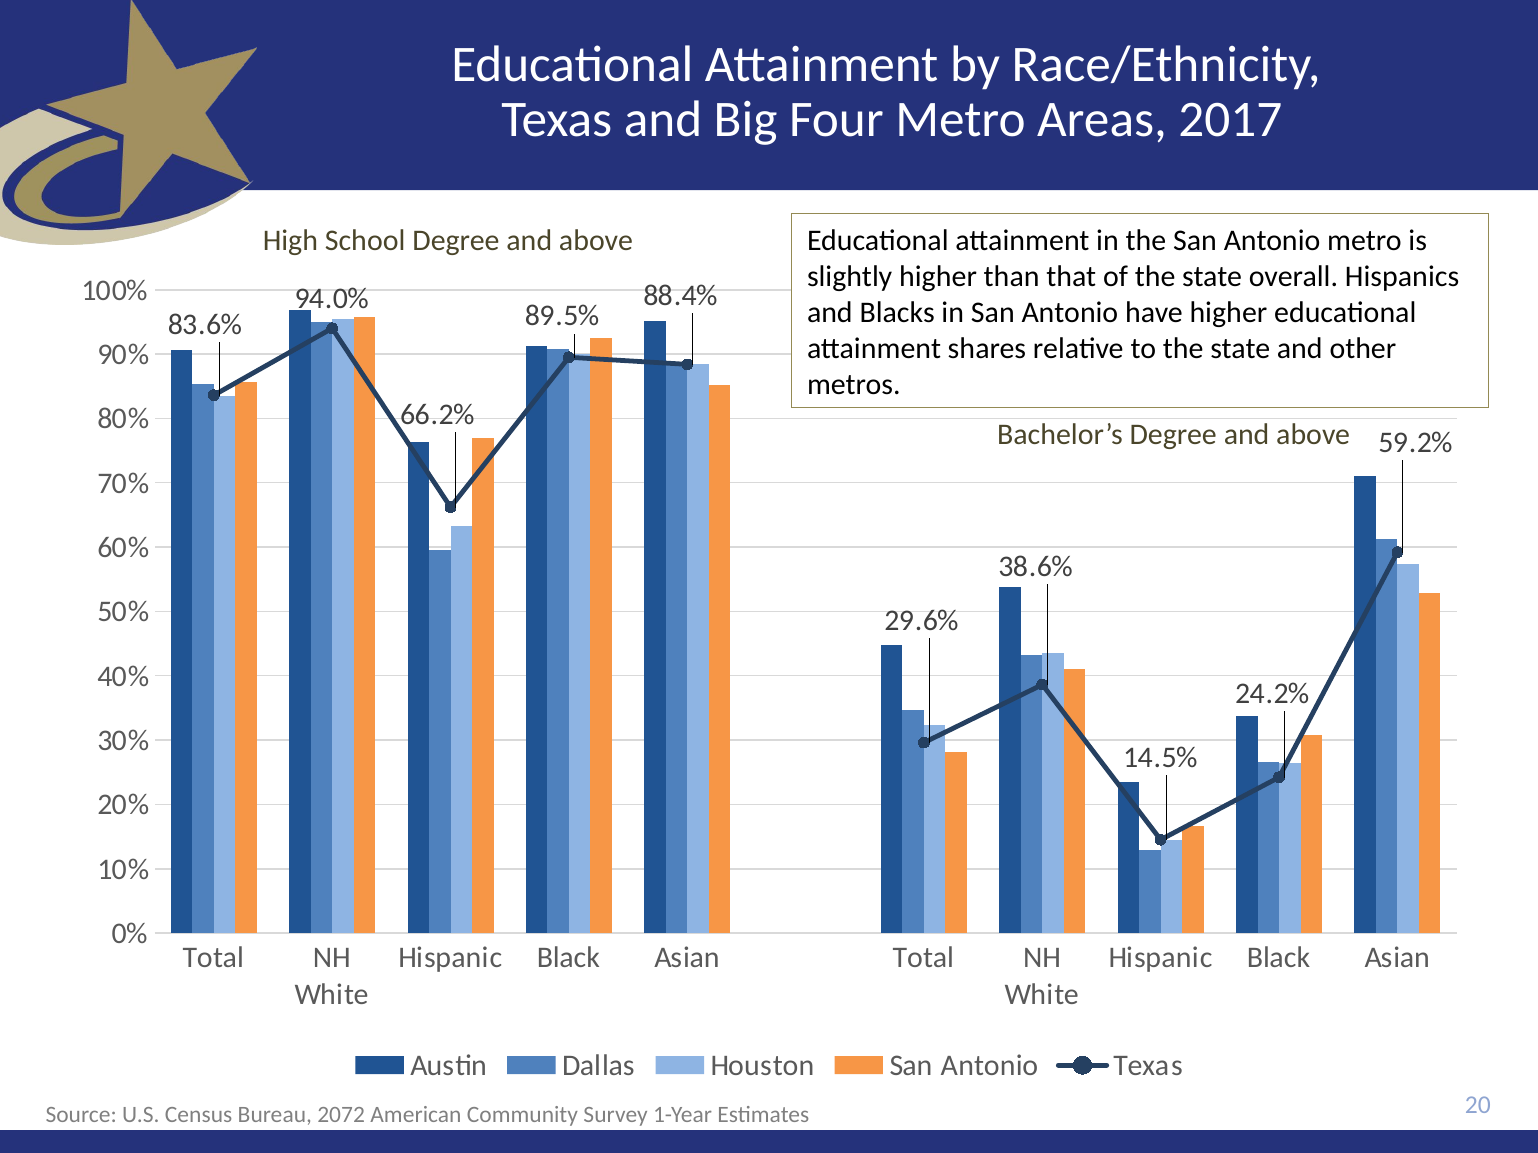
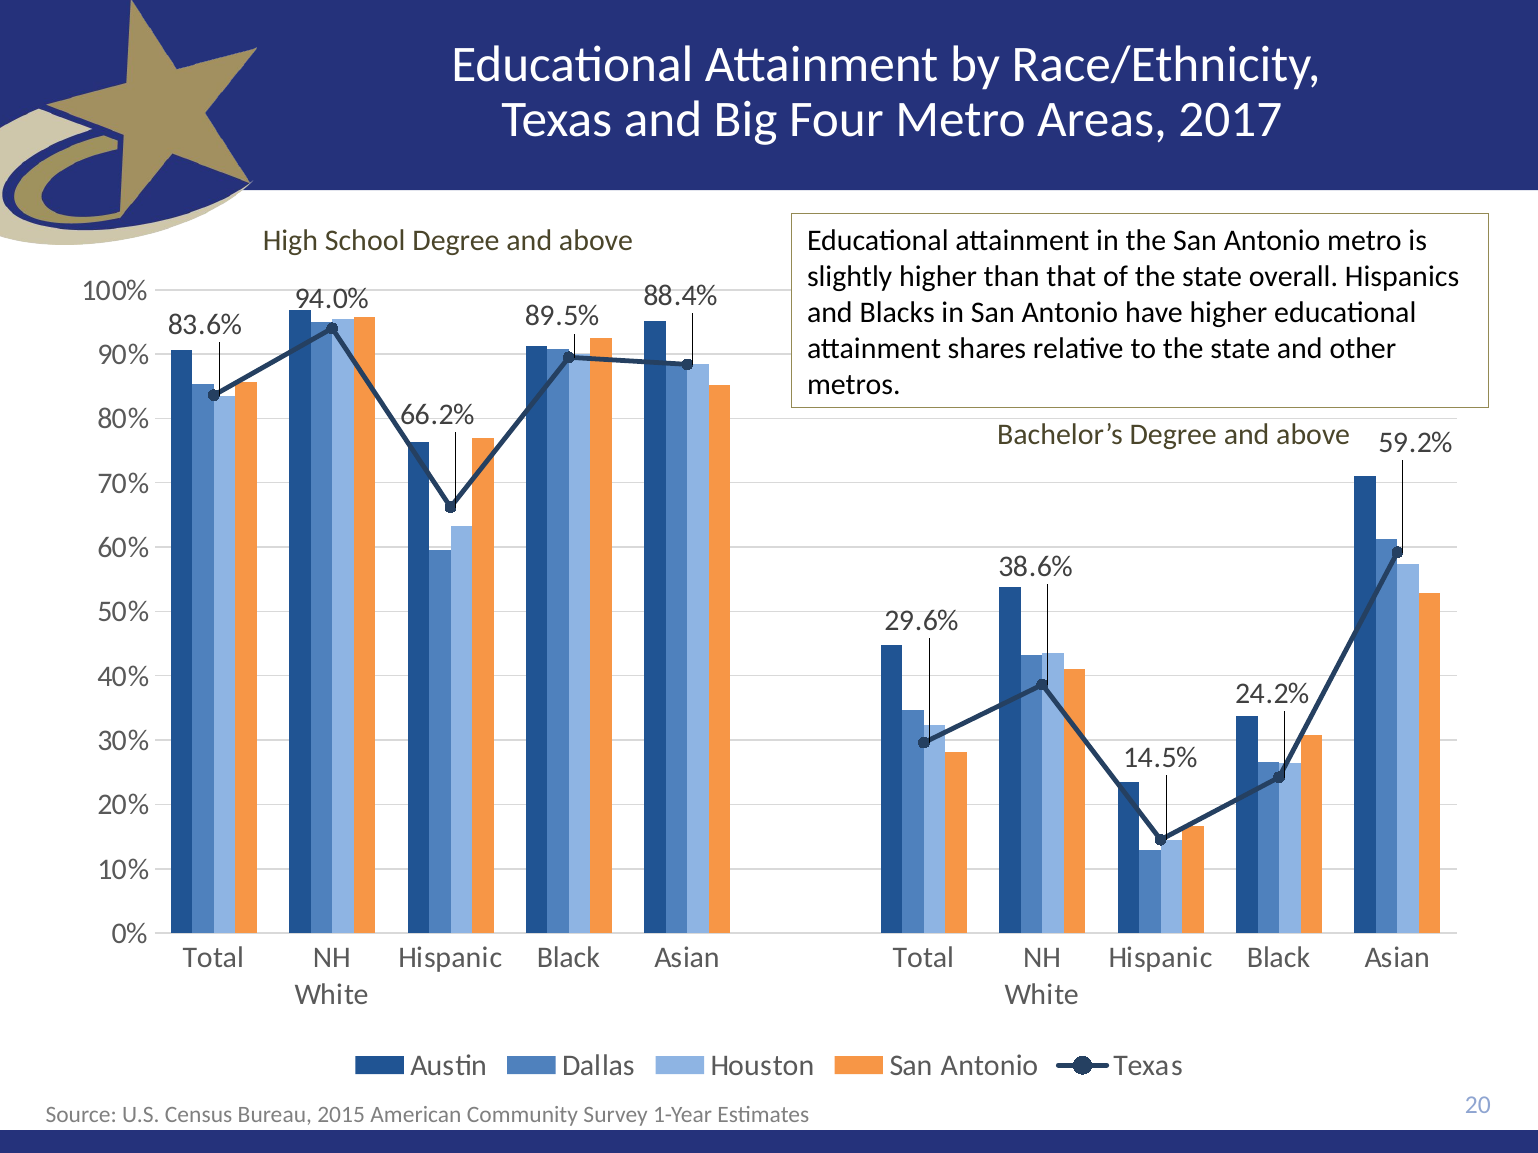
2072: 2072 -> 2015
